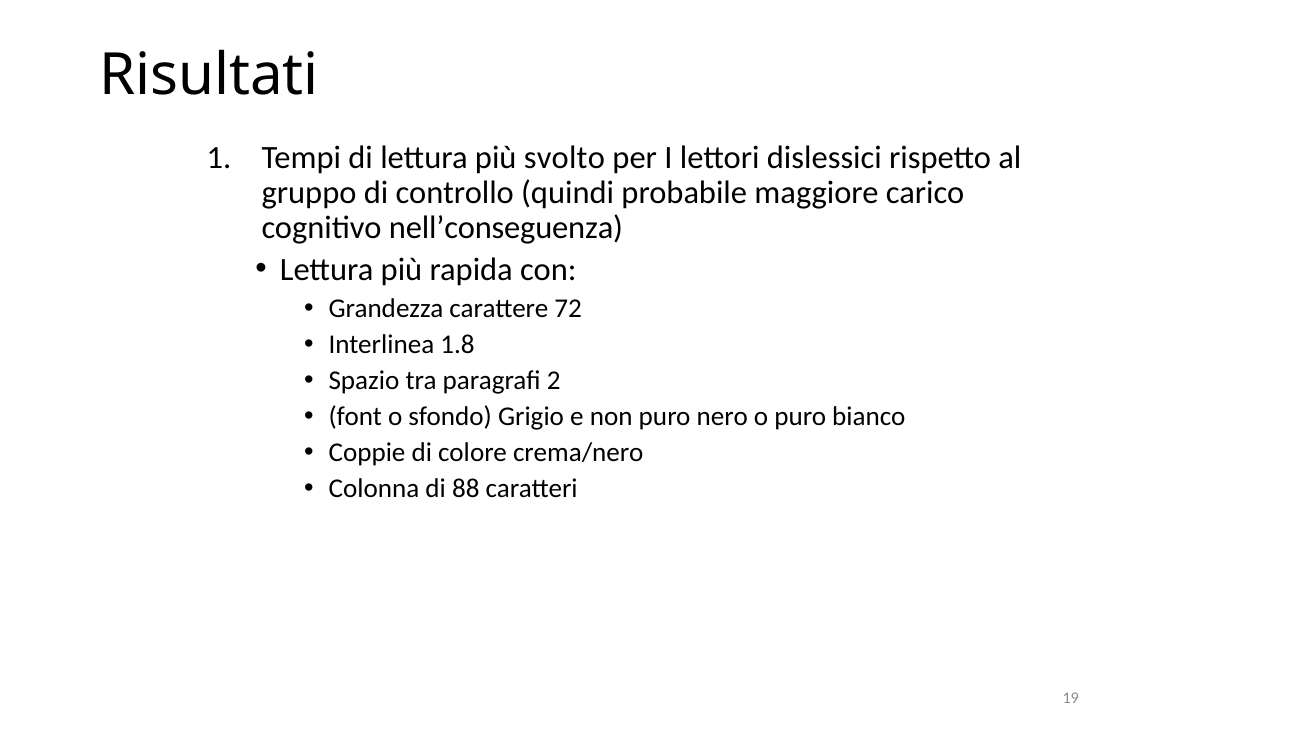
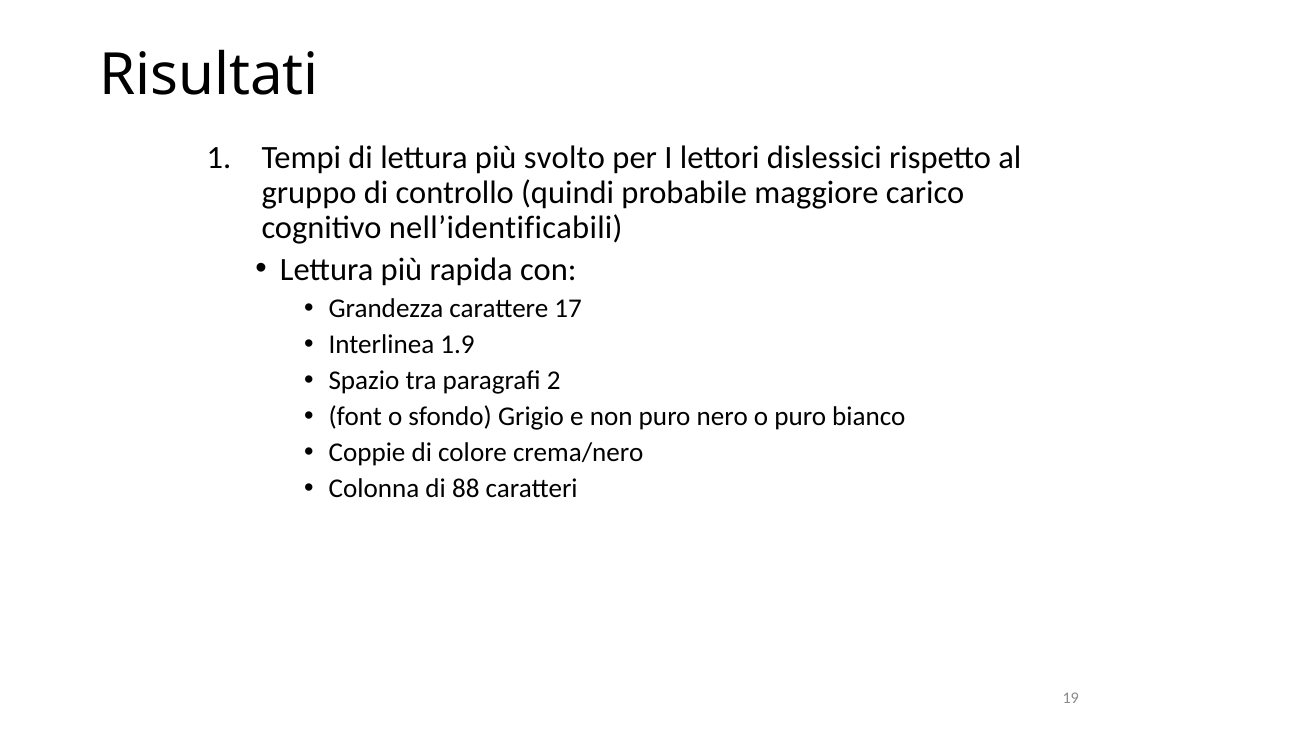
nell’conseguenza: nell’conseguenza -> nell’identificabili
72: 72 -> 17
1.8: 1.8 -> 1.9
